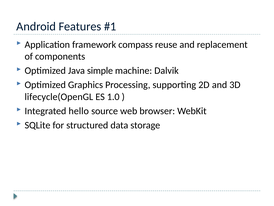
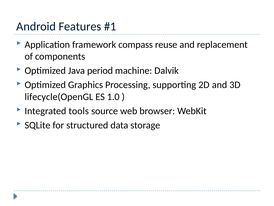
simple: simple -> period
hello: hello -> tools
